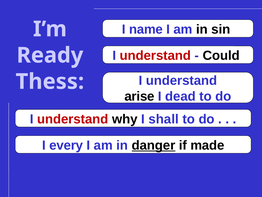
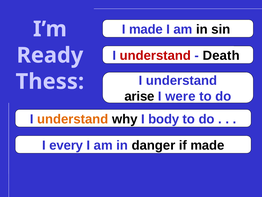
I name: name -> made
Could: Could -> Death
dead: dead -> were
understand at (73, 119) colour: red -> orange
shall: shall -> body
danger underline: present -> none
